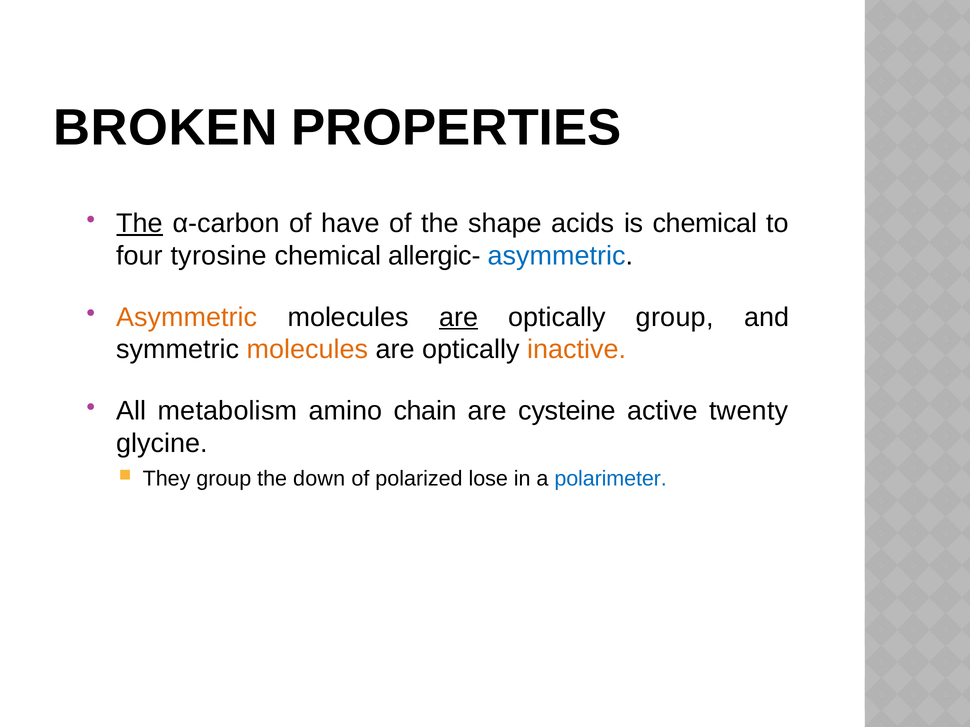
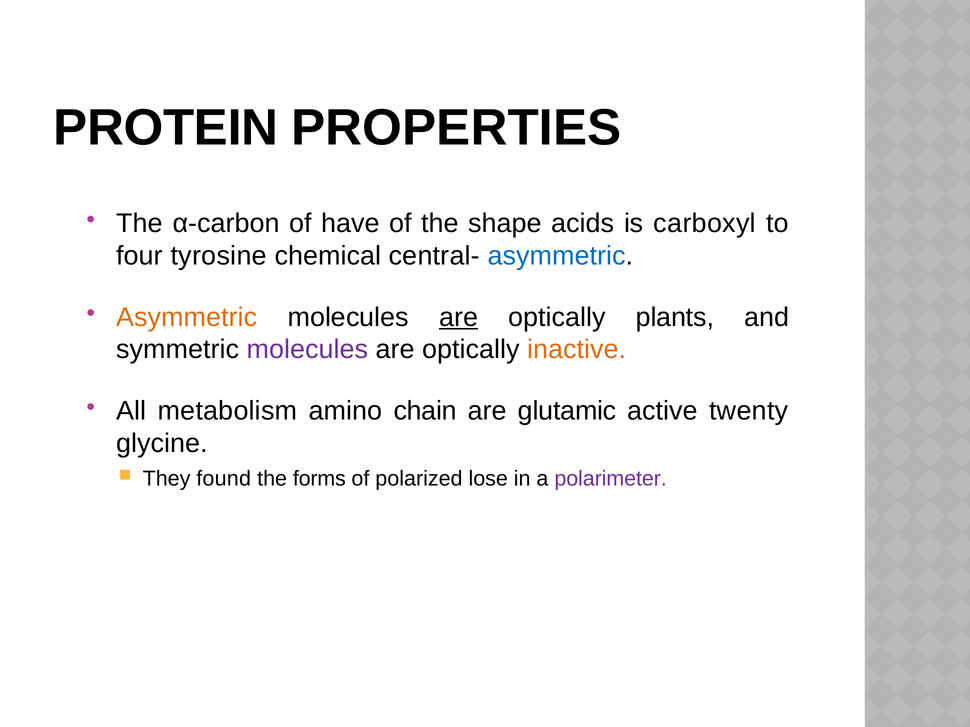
BROKEN: BROKEN -> PROTEIN
The at (140, 224) underline: present -> none
is chemical: chemical -> carboxyl
allergic-: allergic- -> central-
optically group: group -> plants
molecules at (308, 350) colour: orange -> purple
cysteine: cysteine -> glutamic
They group: group -> found
down: down -> forms
polarimeter colour: blue -> purple
